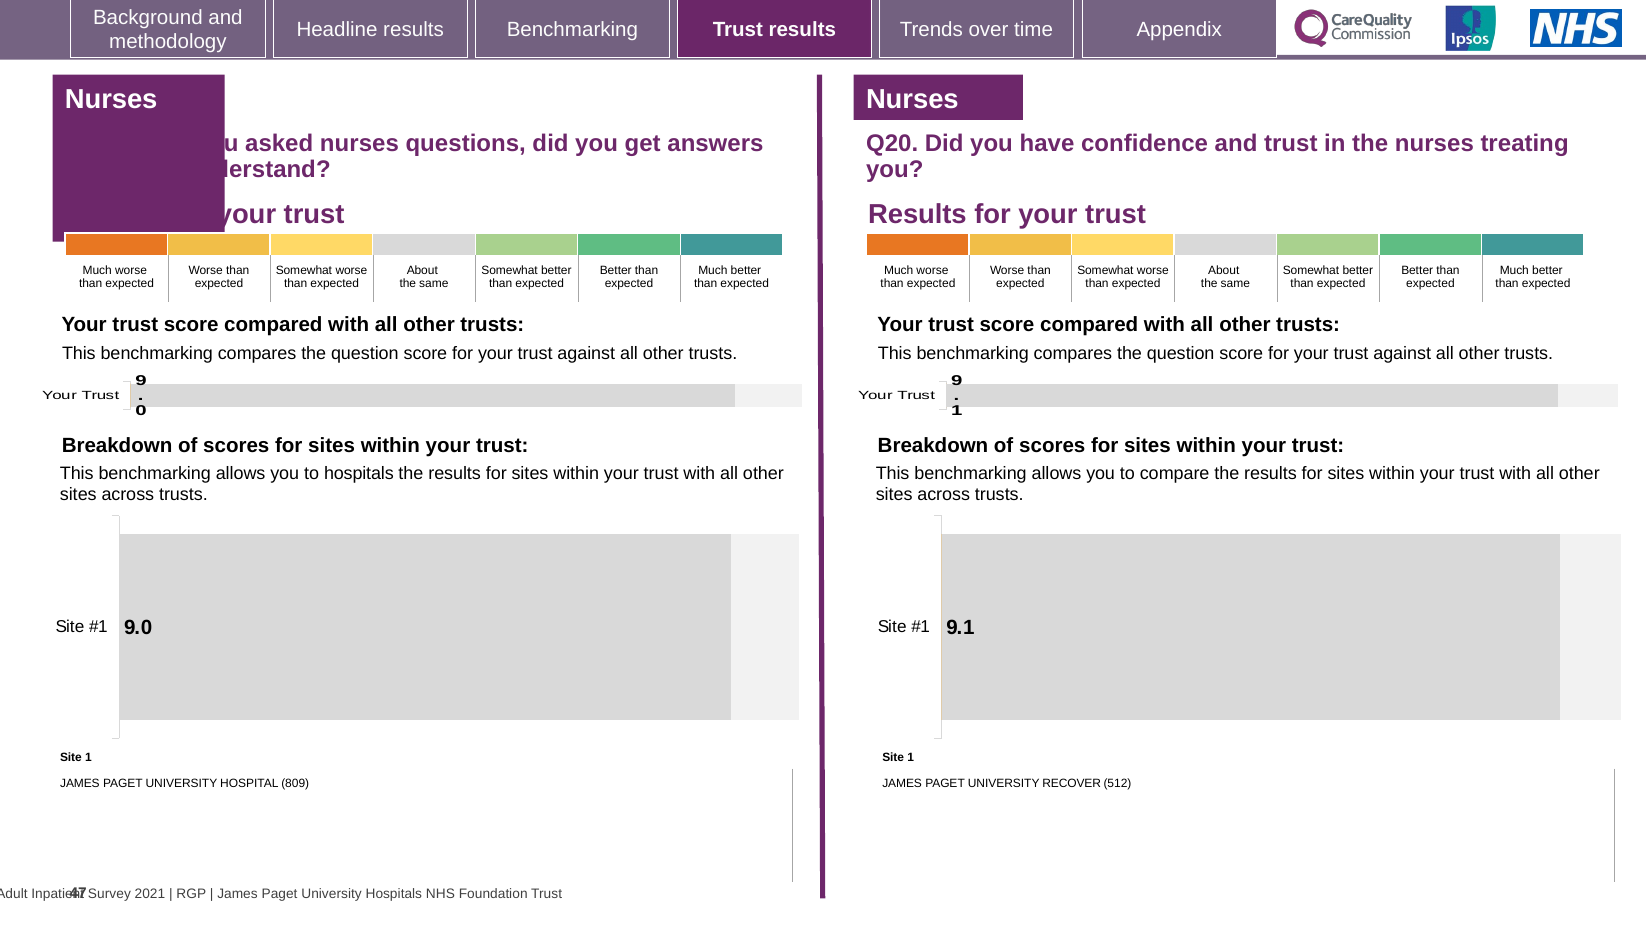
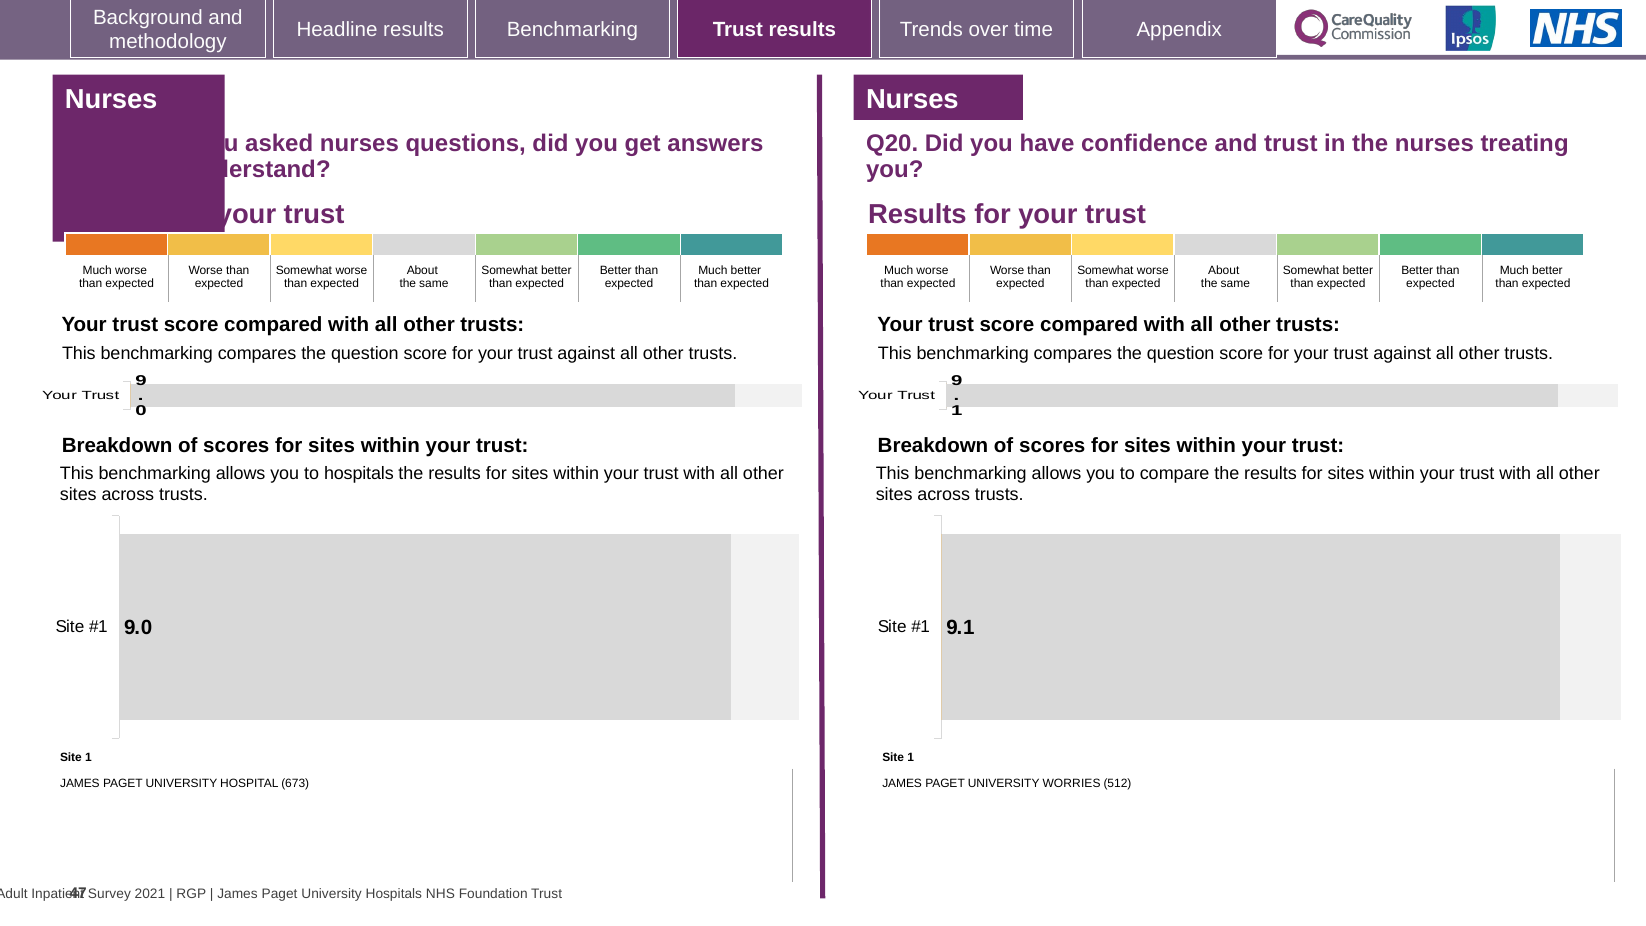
809: 809 -> 673
RECOVER: RECOVER -> WORRIES
